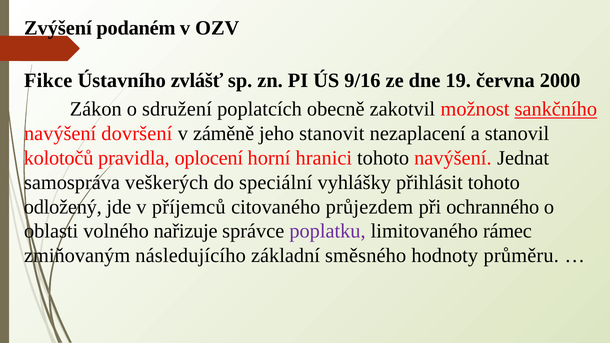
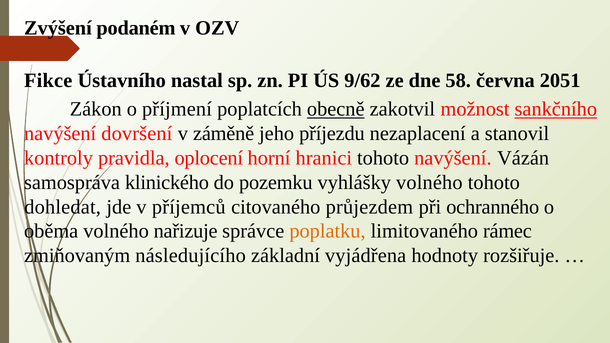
zvlášť: zvlášť -> nastal
9/16: 9/16 -> 9/62
19: 19 -> 58
2000: 2000 -> 2051
sdružení: sdružení -> příjmení
obecně underline: none -> present
stanovit: stanovit -> příjezdu
kolotočů: kolotočů -> kontroly
Jednat: Jednat -> Vázán
veškerých: veškerých -> klinického
speciální: speciální -> pozemku
vyhlášky přihlásit: přihlásit -> volného
odložený: odložený -> dohledat
oblasti: oblasti -> oběma
poplatku colour: purple -> orange
směsného: směsného -> vyjádřena
průměru: průměru -> rozšiřuje
